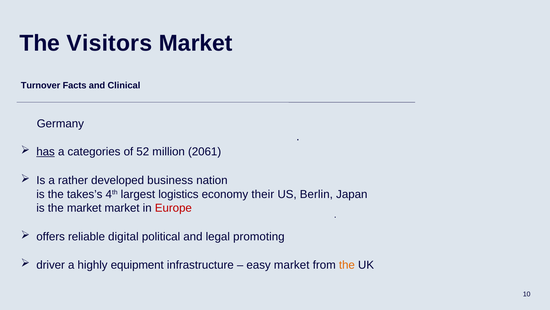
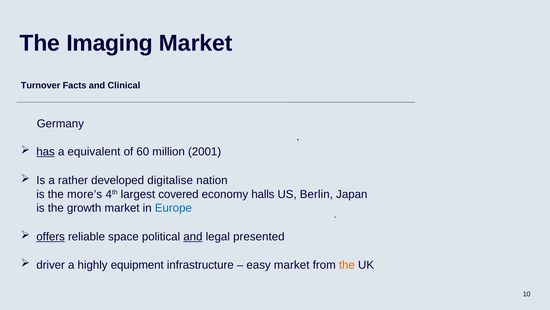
Visitors: Visitors -> Imaging
categories: categories -> equivalent
52: 52 -> 60
2061: 2061 -> 2001
business: business -> digitalise
takes’s: takes’s -> more’s
logistics: logistics -> covered
their: their -> halls
the market: market -> growth
Europe colour: red -> blue
offers underline: none -> present
digital: digital -> space
and at (193, 236) underline: none -> present
promoting: promoting -> presented
